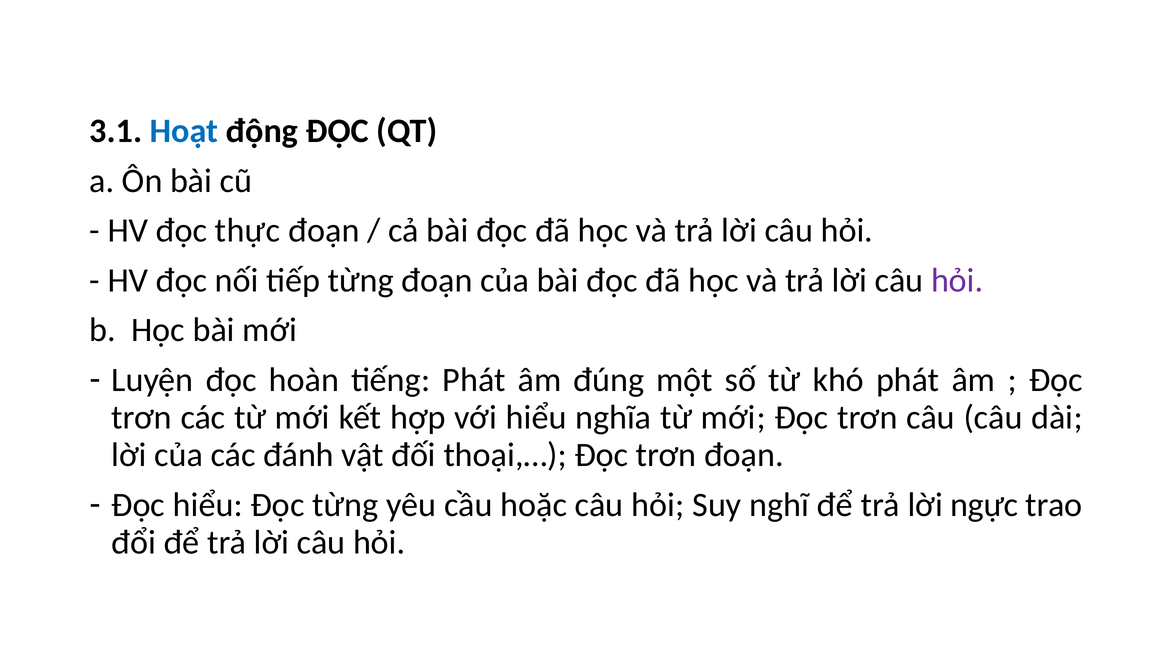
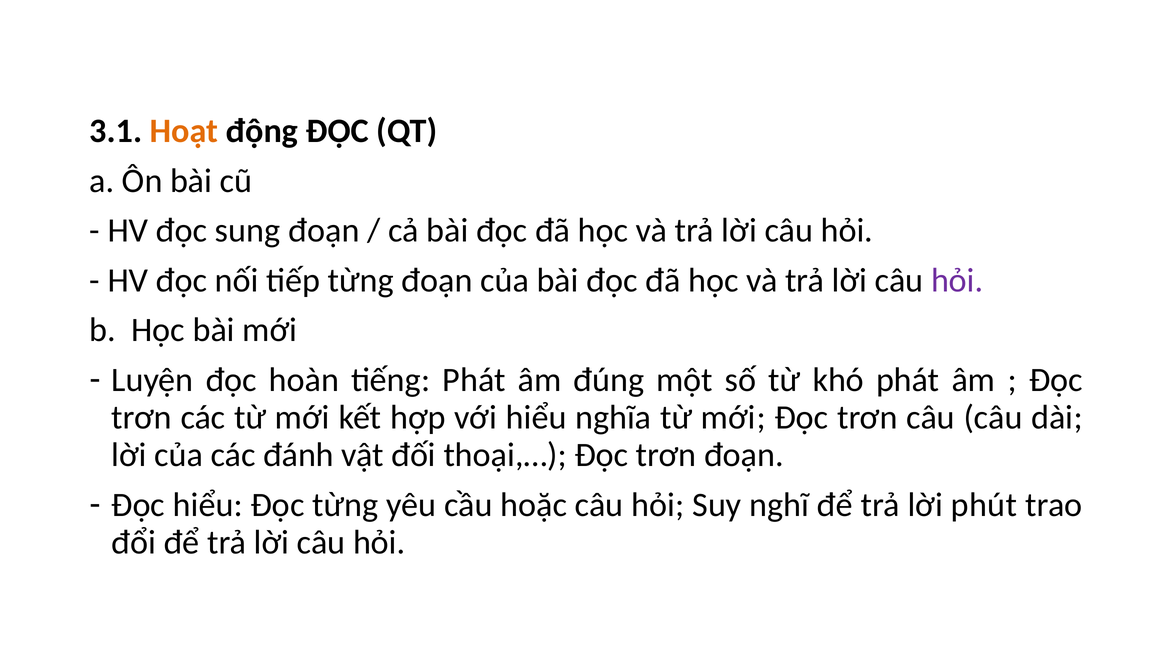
Hoạt colour: blue -> orange
thực: thực -> sung
ngực: ngực -> phút
